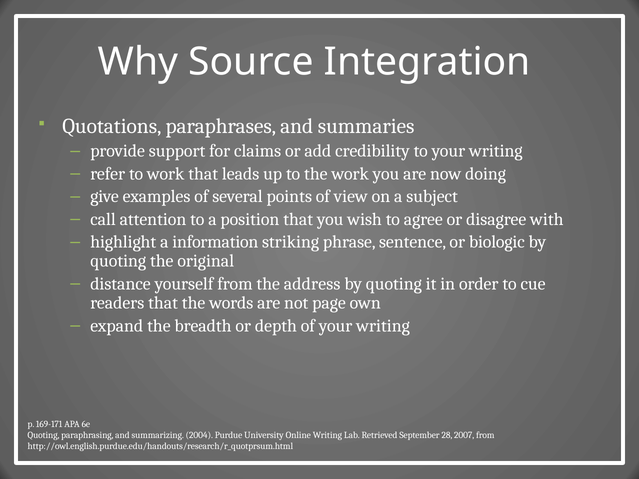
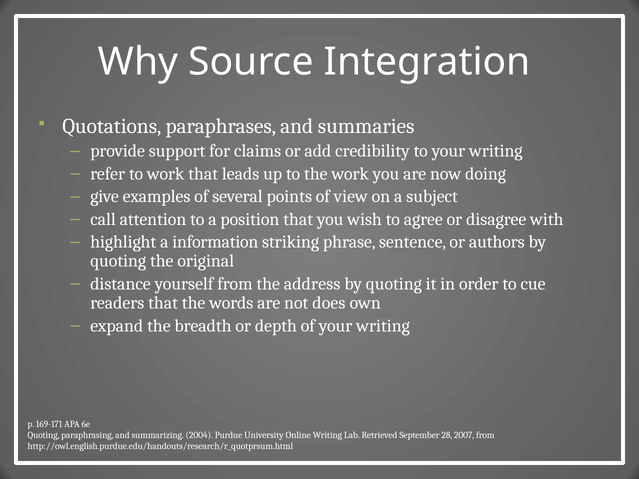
biologic: biologic -> authors
page: page -> does
